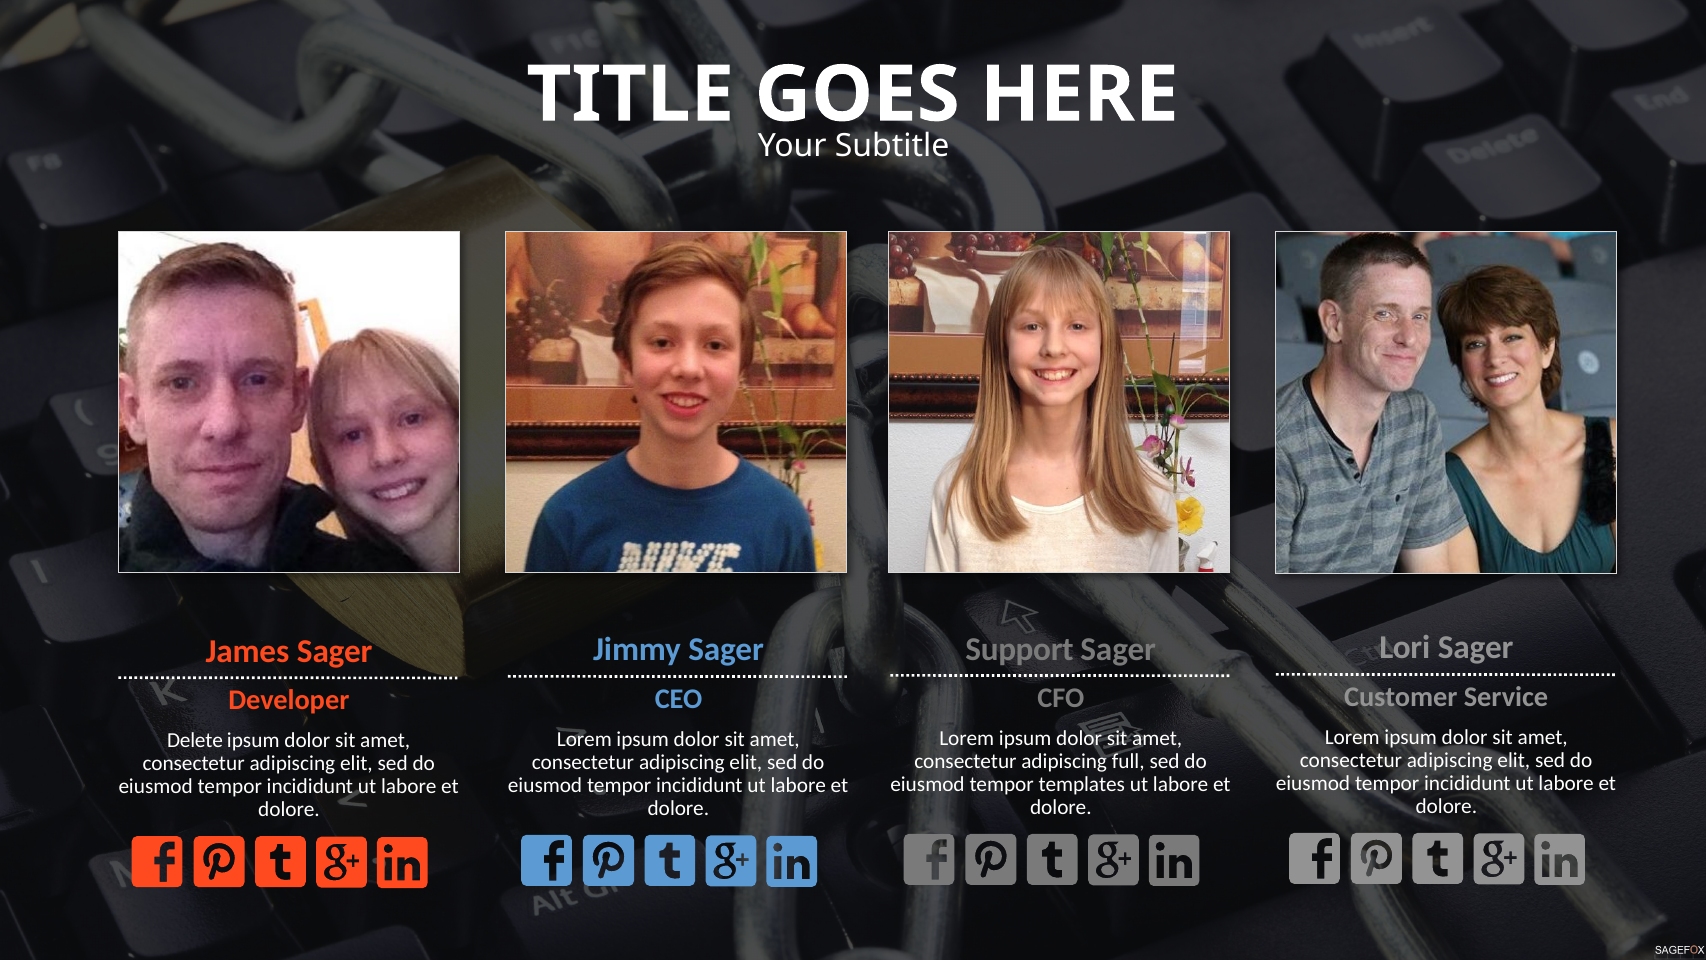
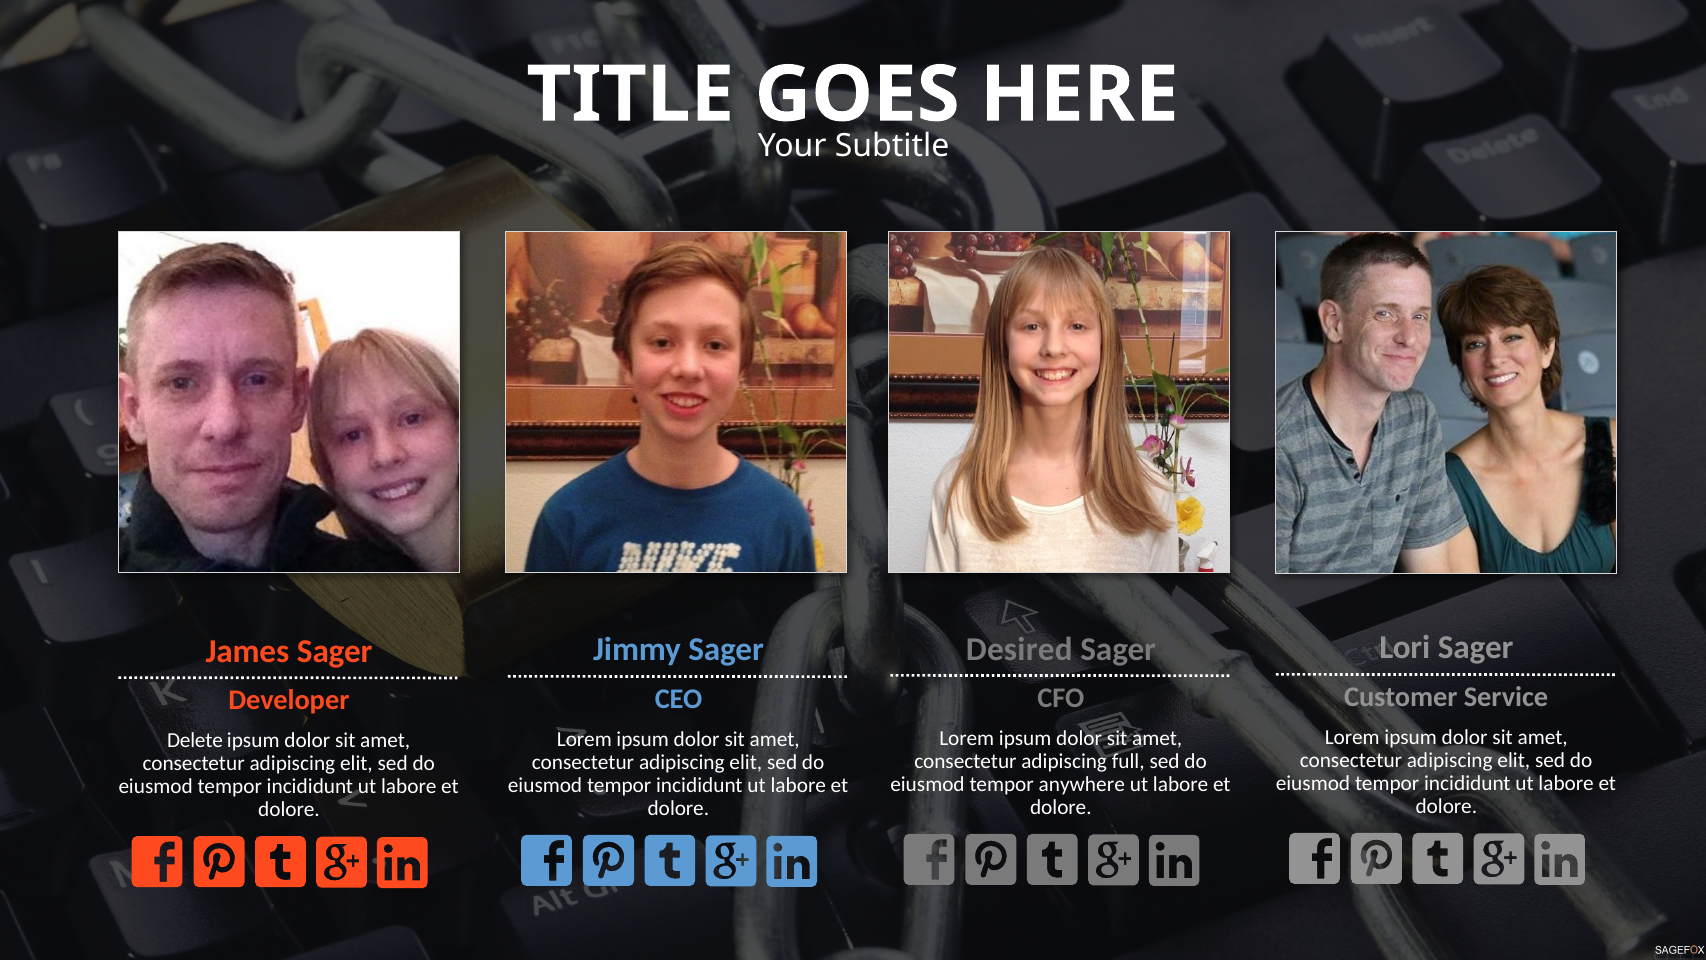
Support: Support -> Desired
templates: templates -> anywhere
